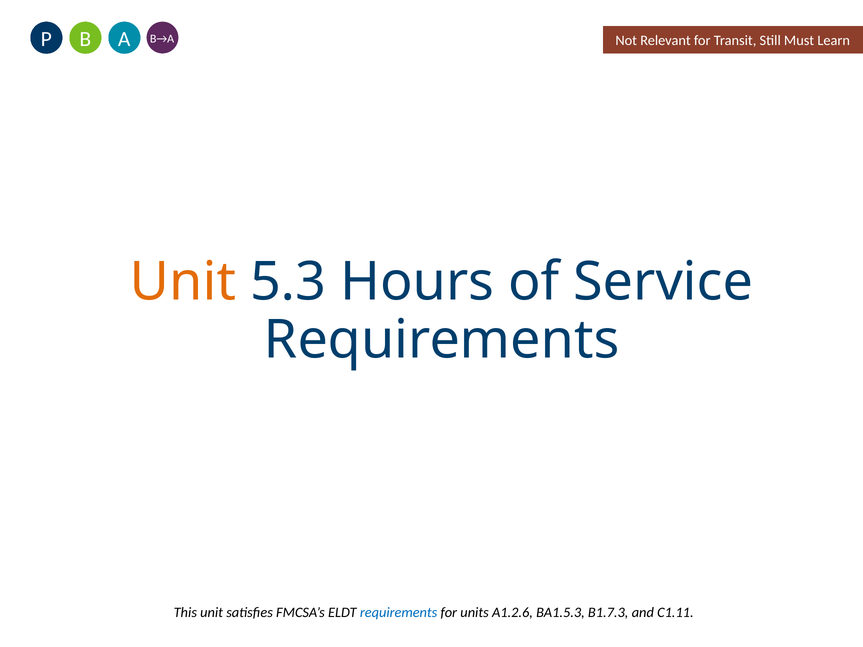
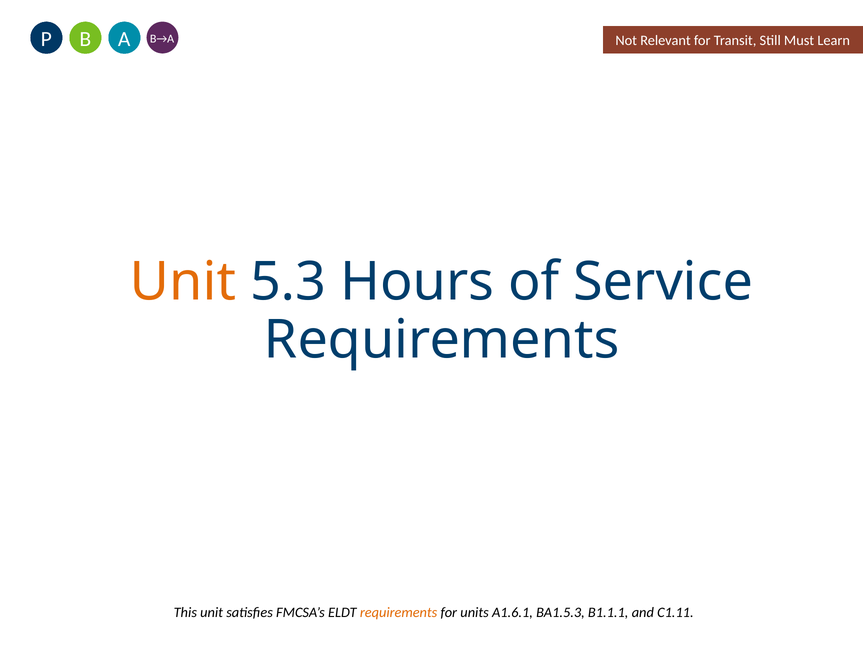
requirements at (399, 613) colour: blue -> orange
A1.2.6: A1.2.6 -> A1.6.1
B1.7.3: B1.7.3 -> B1.1.1
